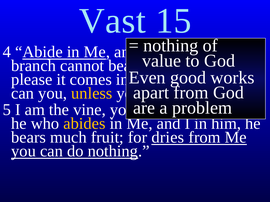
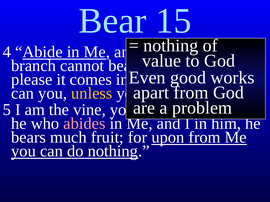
Vast at (112, 21): Vast -> Bear
abides colour: yellow -> pink
dries: dries -> upon
